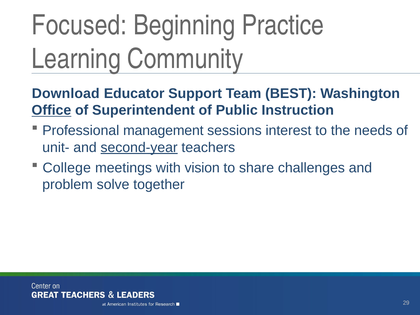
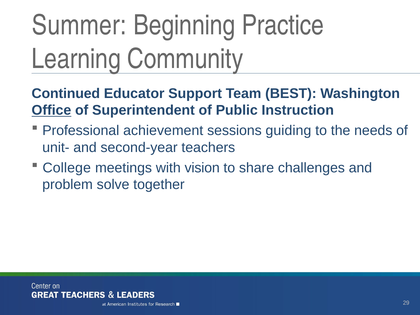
Focused: Focused -> Summer
Download: Download -> Continued
management: management -> achievement
interest: interest -> guiding
second-year underline: present -> none
